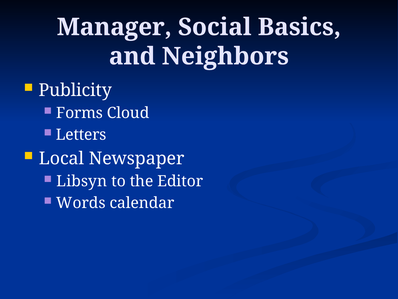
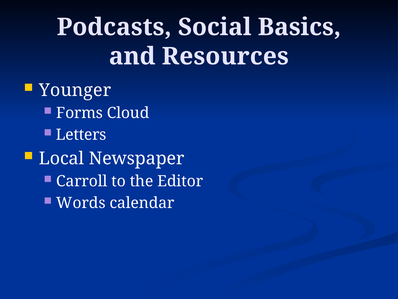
Manager: Manager -> Podcasts
Neighbors: Neighbors -> Resources
Publicity: Publicity -> Younger
Libsyn: Libsyn -> Carroll
